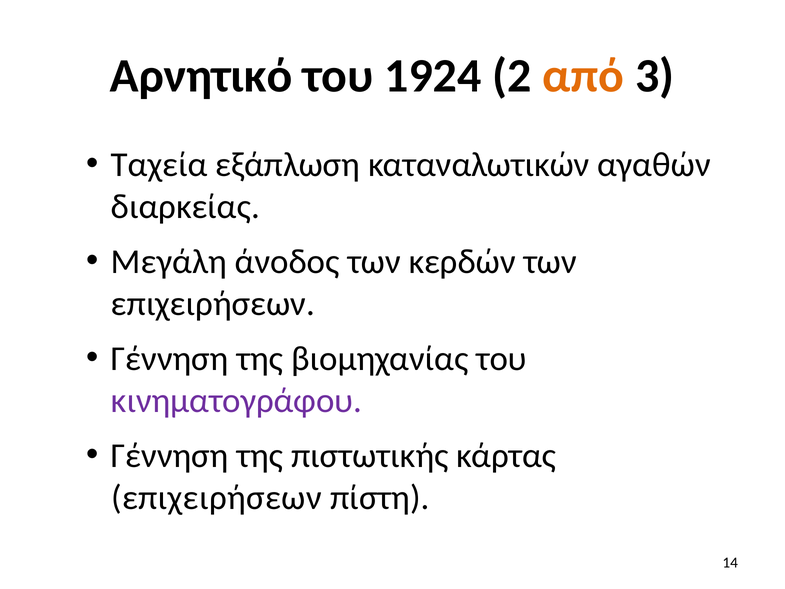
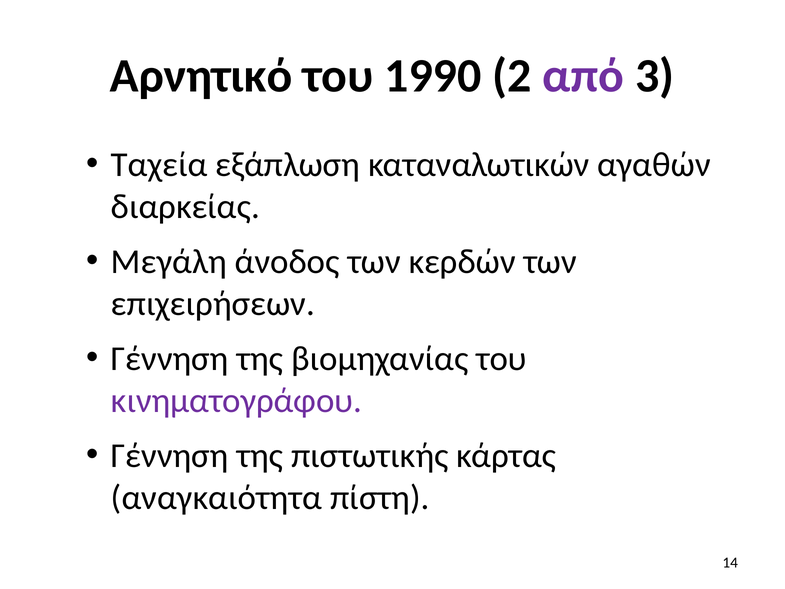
1924: 1924 -> 1990
από colour: orange -> purple
επιχειρήσεων at (216, 497): επιχειρήσεων -> αναγκαιότητα
